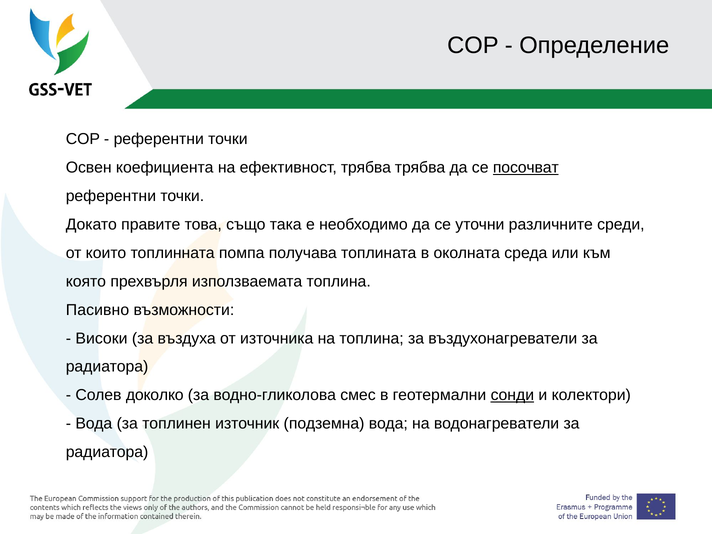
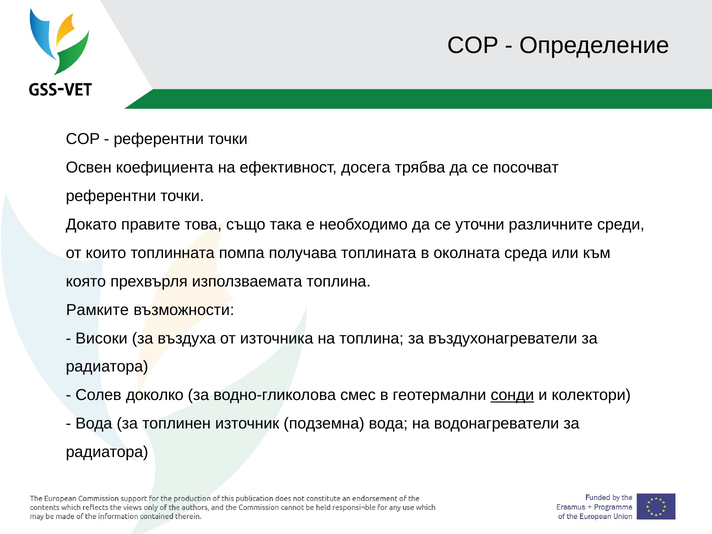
ефективност трябва: трябва -> досега
посочват underline: present -> none
Пасивно: Пасивно -> Рамките
